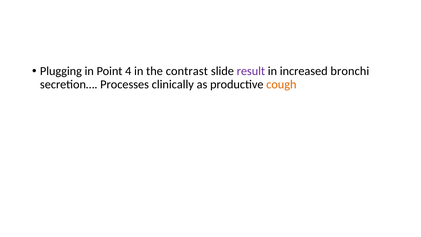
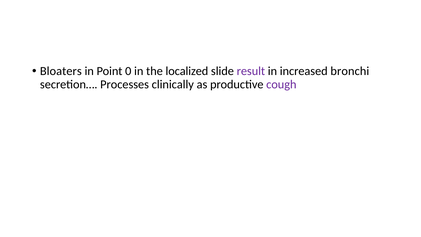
Plugging: Plugging -> Bloaters
4: 4 -> 0
contrast: contrast -> localized
cough colour: orange -> purple
